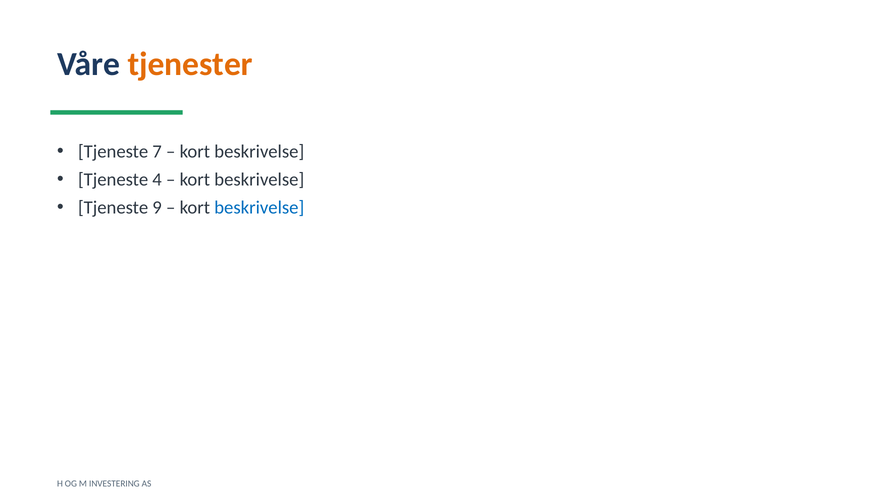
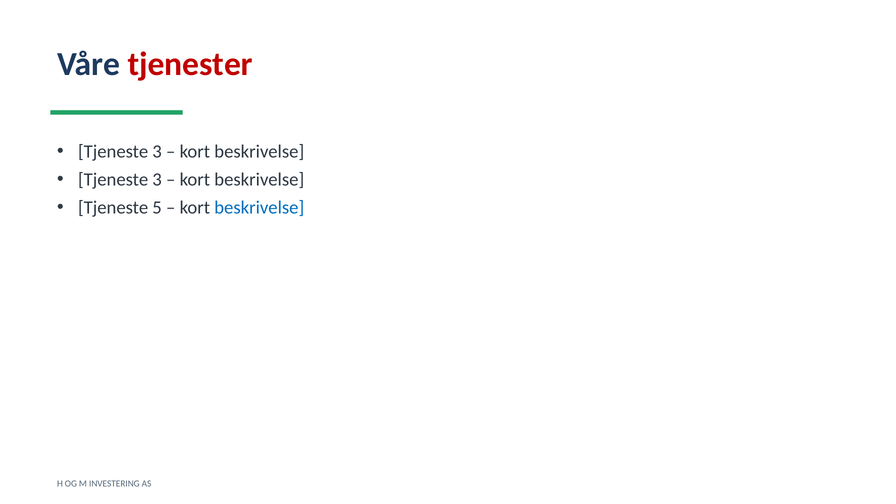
tjenester colour: orange -> red
7 at (157, 152): 7 -> 3
4 at (157, 180): 4 -> 3
9: 9 -> 5
